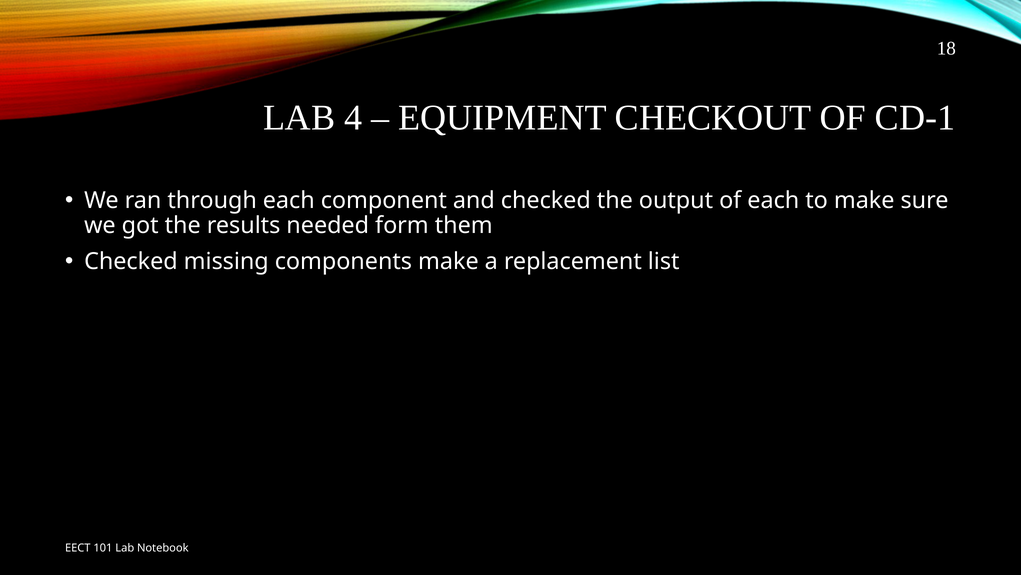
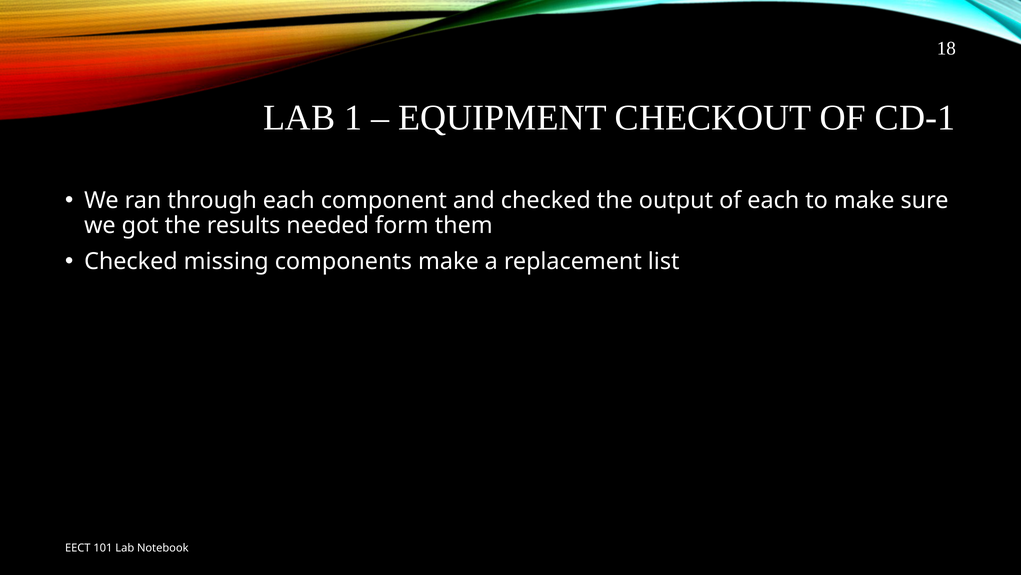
4: 4 -> 1
